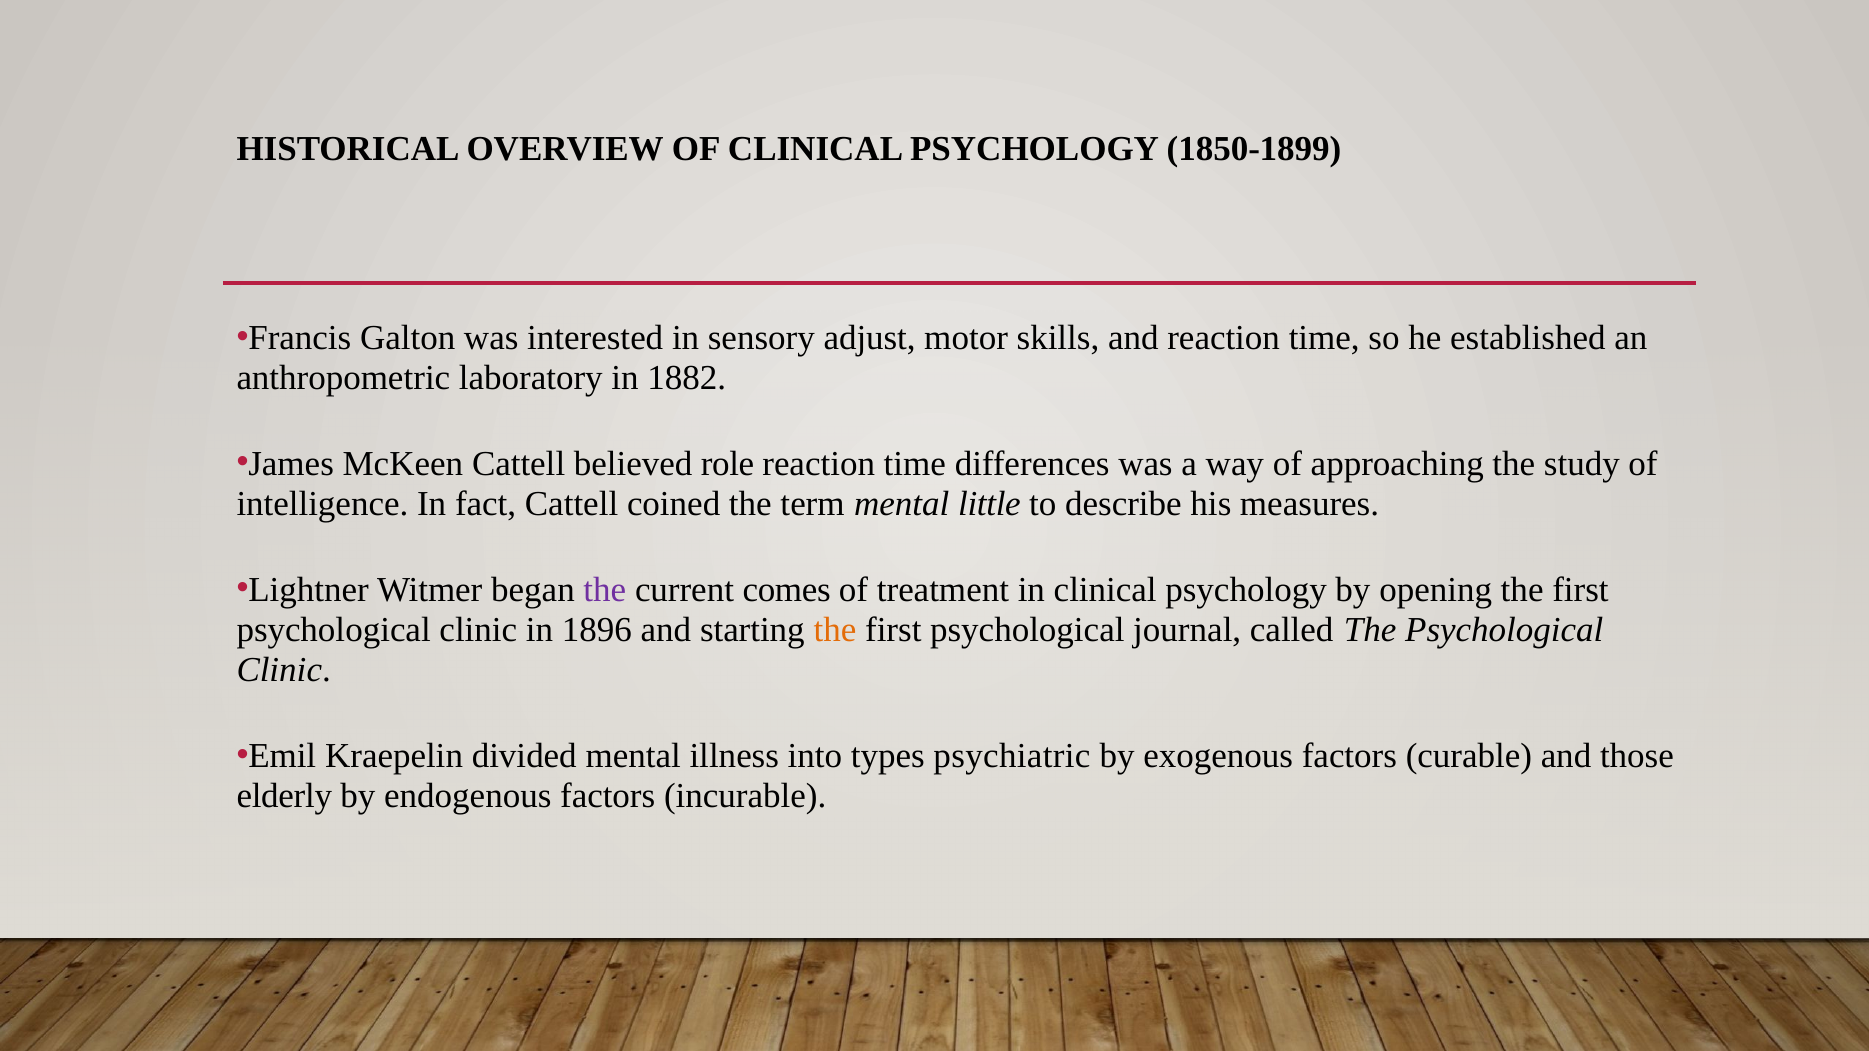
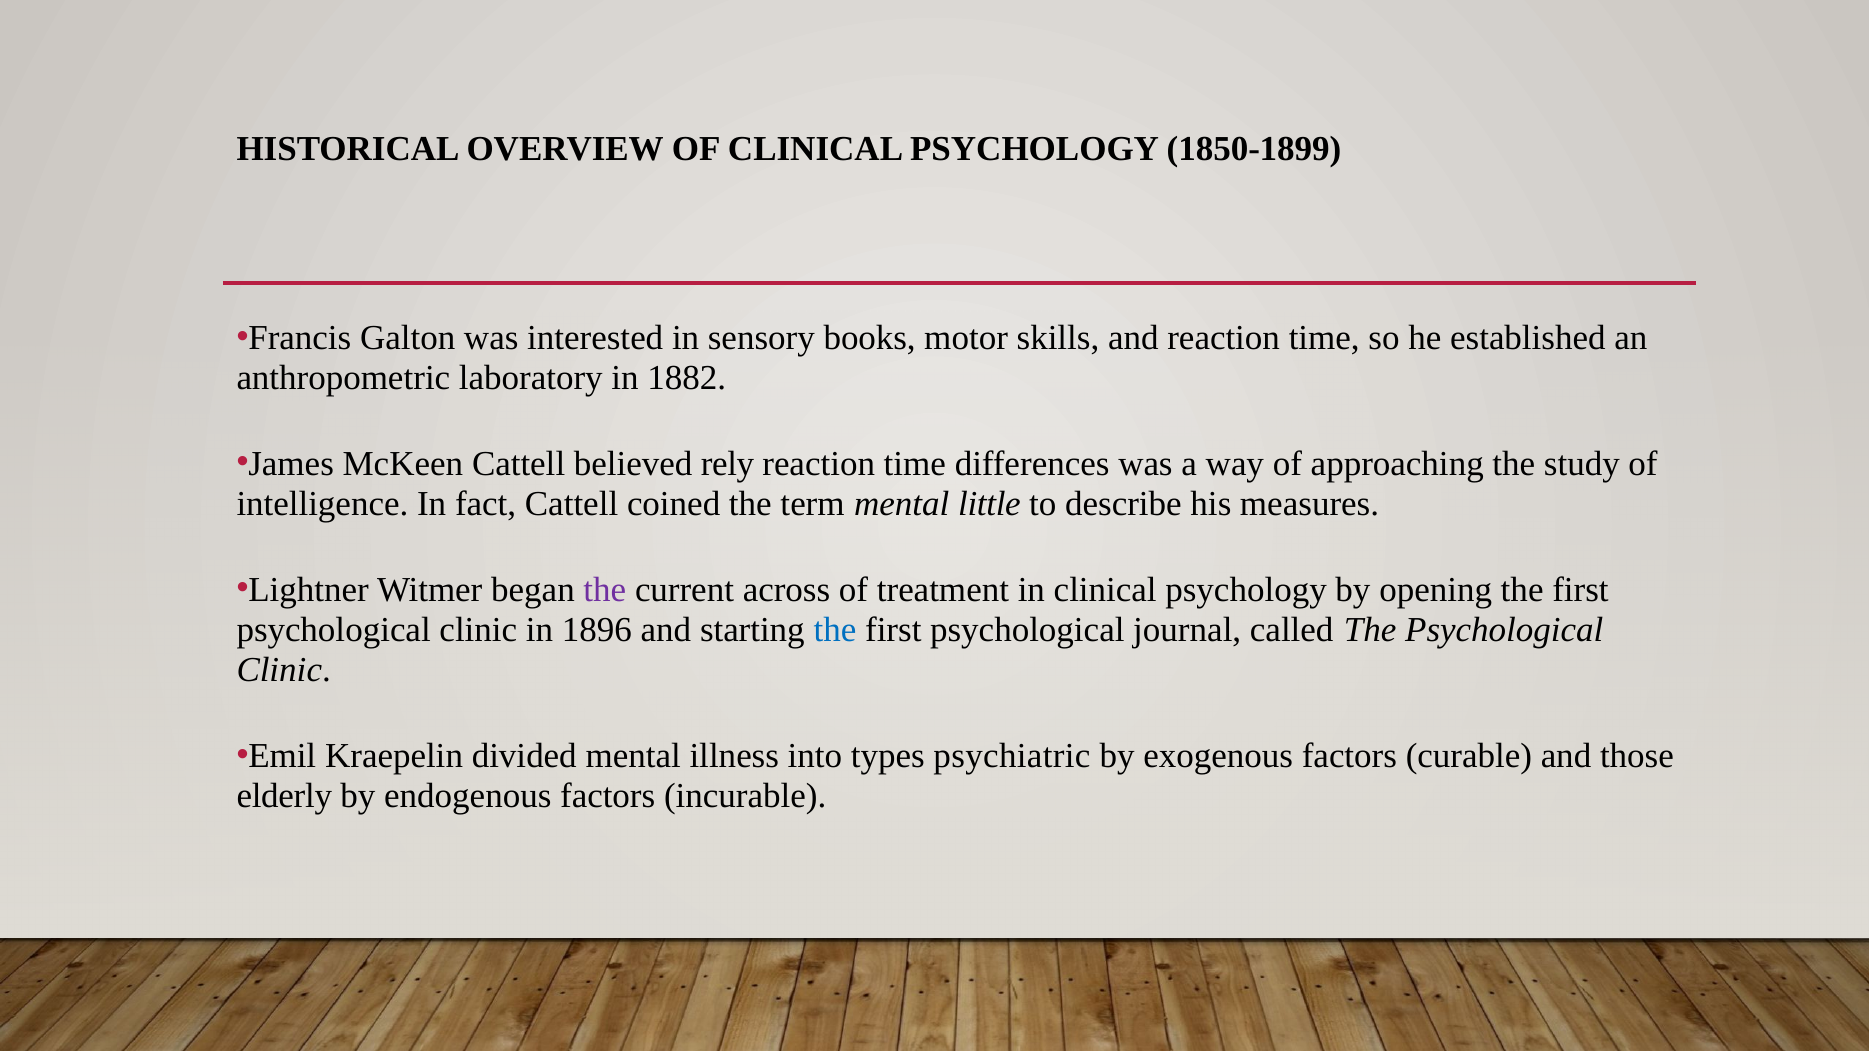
adjust: adjust -> books
role: role -> rely
comes: comes -> across
the at (835, 630) colour: orange -> blue
